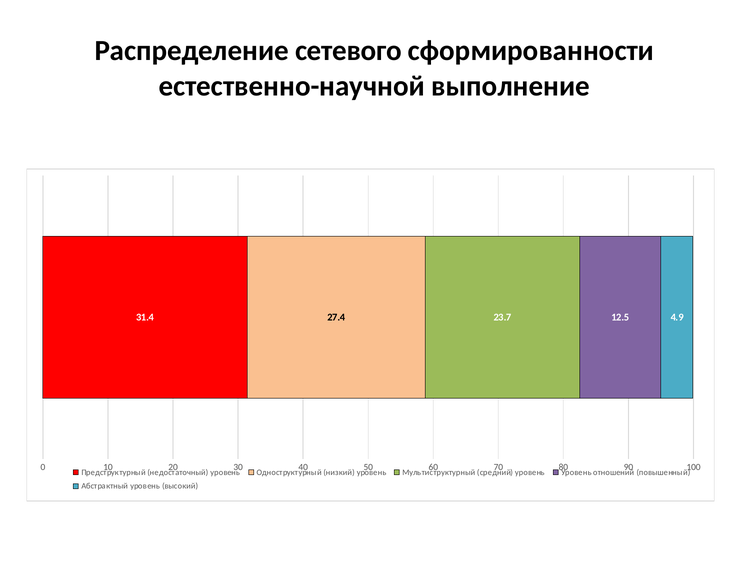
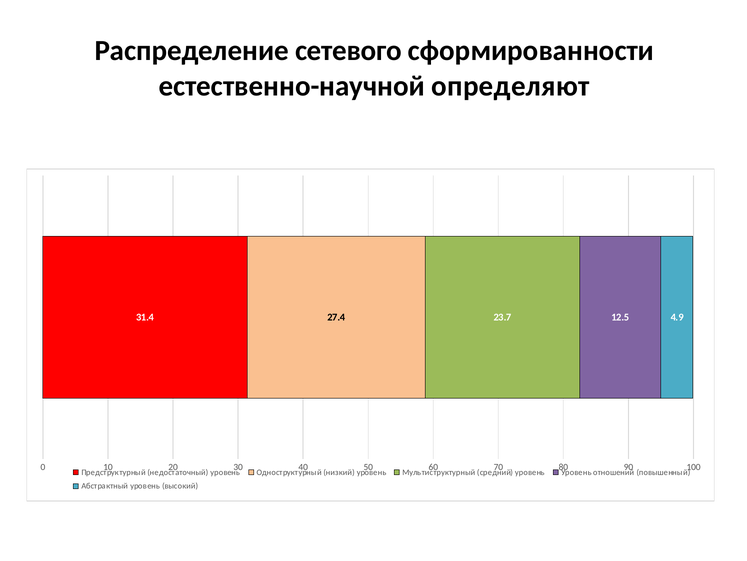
выполнение: выполнение -> определяют
